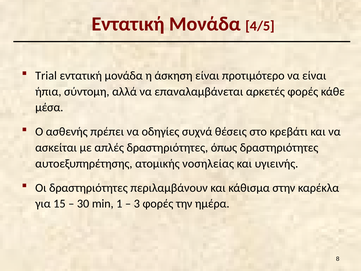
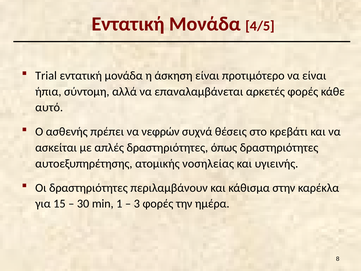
μέσα: μέσα -> αυτό
οδηγίες: οδηγίες -> νεφρών
